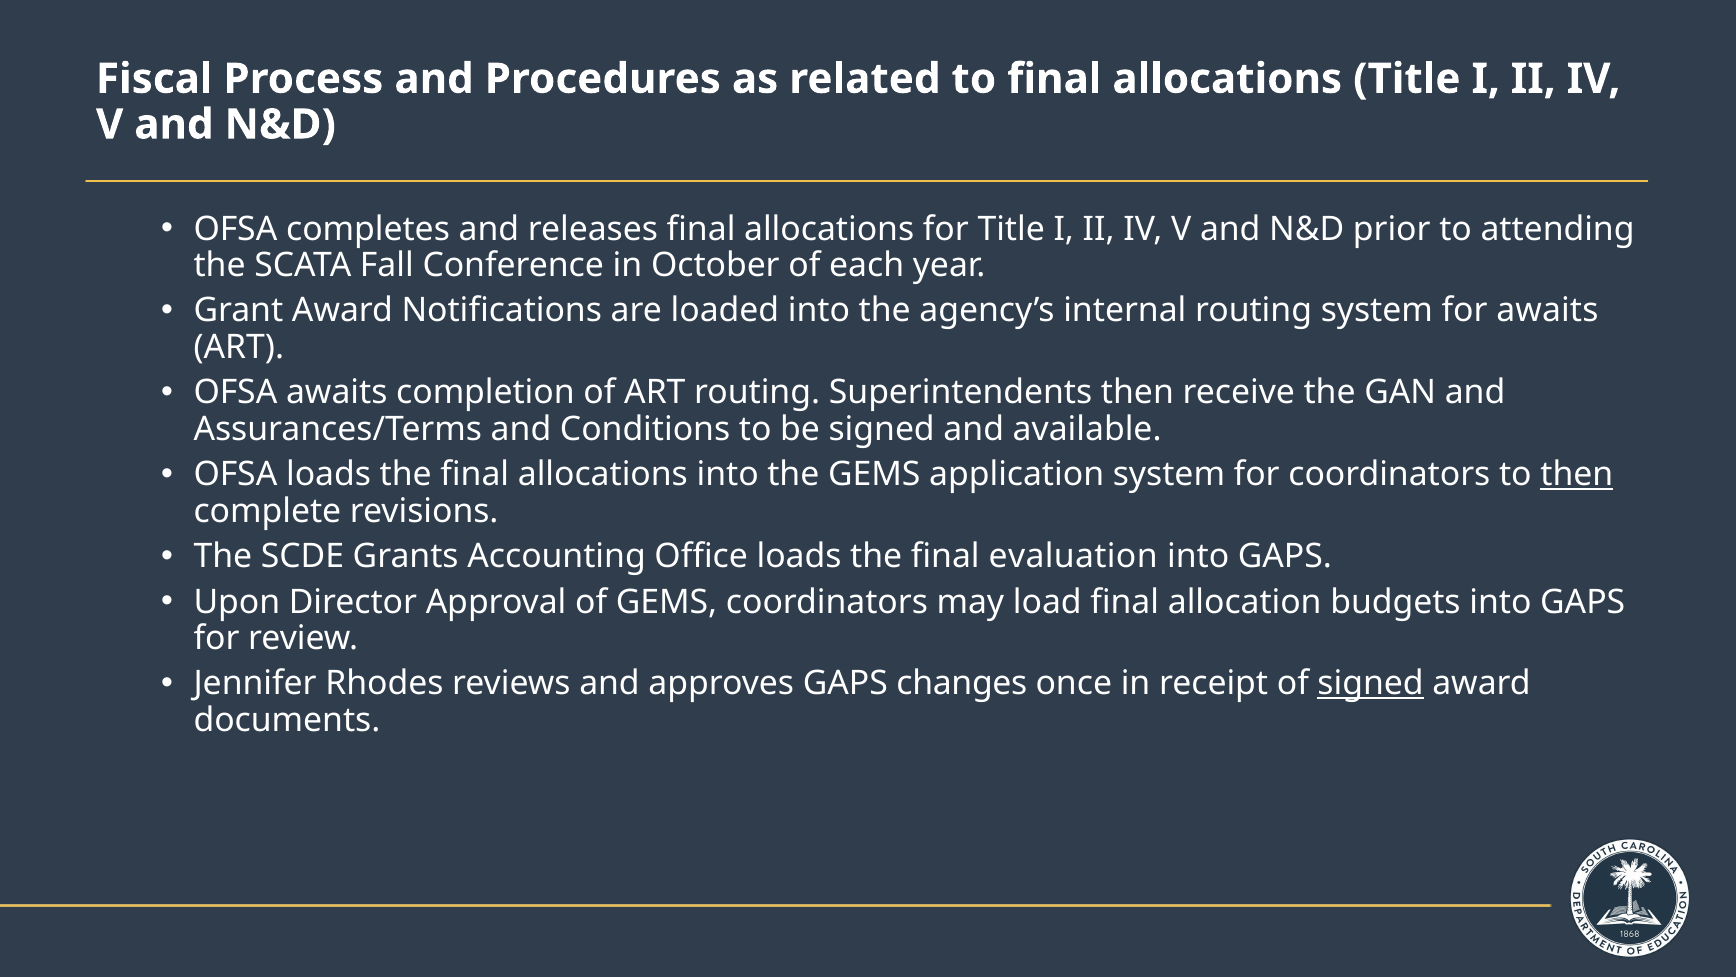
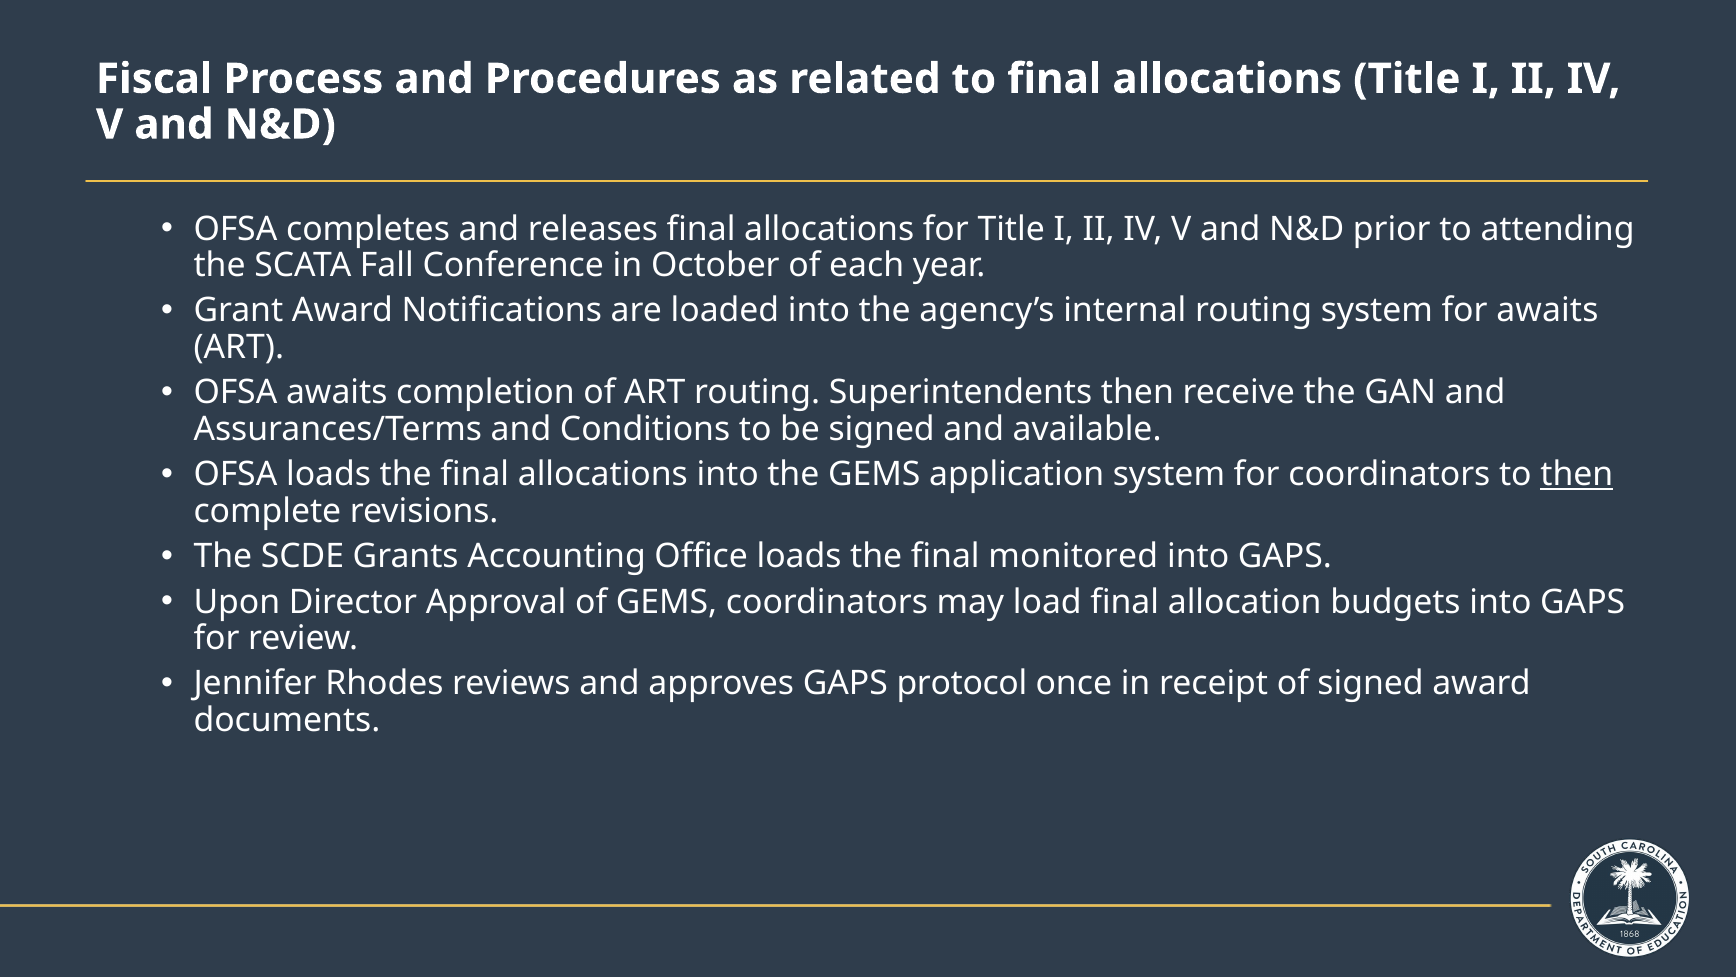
evaluation: evaluation -> monitored
changes: changes -> protocol
signed at (1371, 683) underline: present -> none
